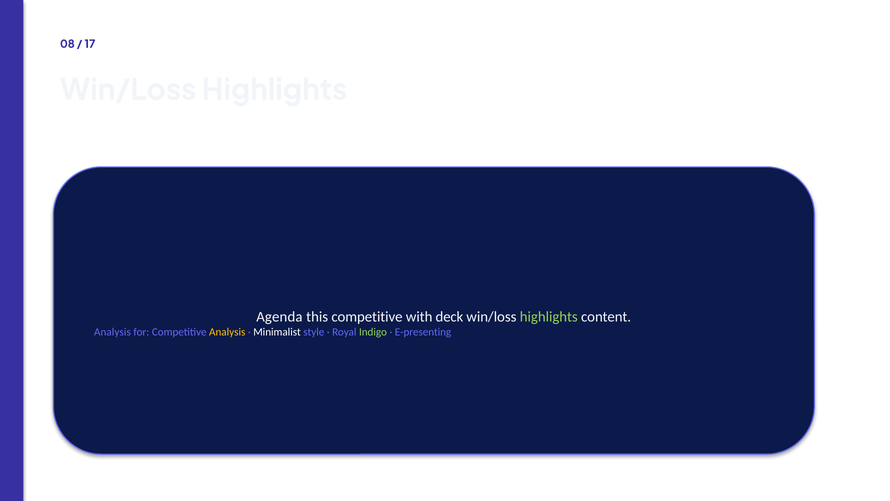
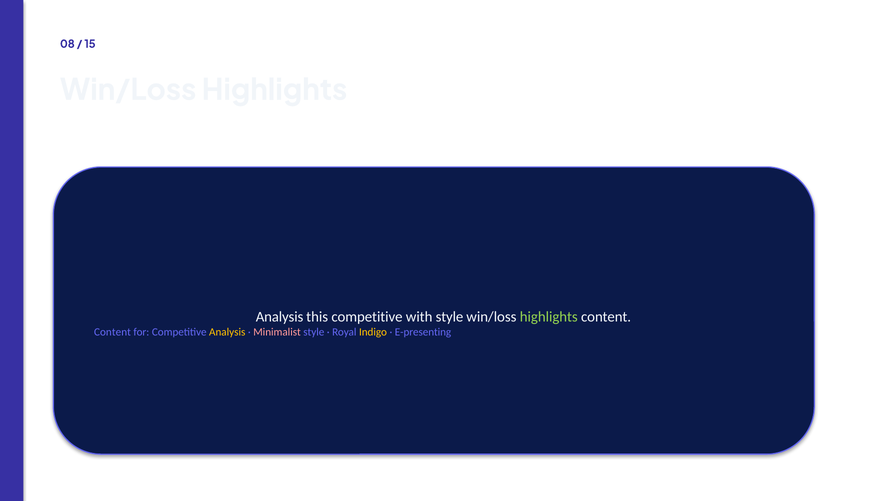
17: 17 -> 15
Agenda at (279, 316): Agenda -> Analysis
with deck: deck -> style
Analysis at (112, 332): Analysis -> Content
Minimalist colour: white -> pink
Indigo colour: light green -> yellow
